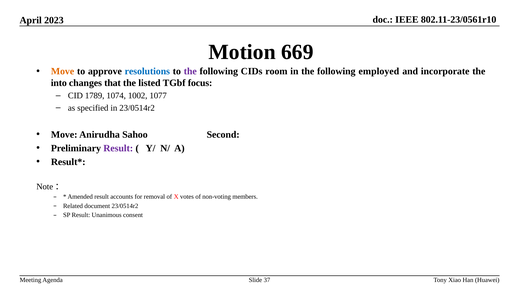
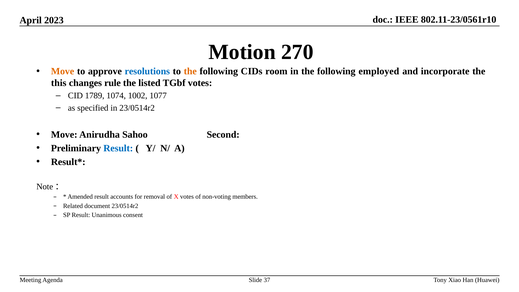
669: 669 -> 270
the at (190, 71) colour: purple -> orange
into: into -> this
that: that -> rule
TGbf focus: focus -> votes
Result at (118, 148) colour: purple -> blue
